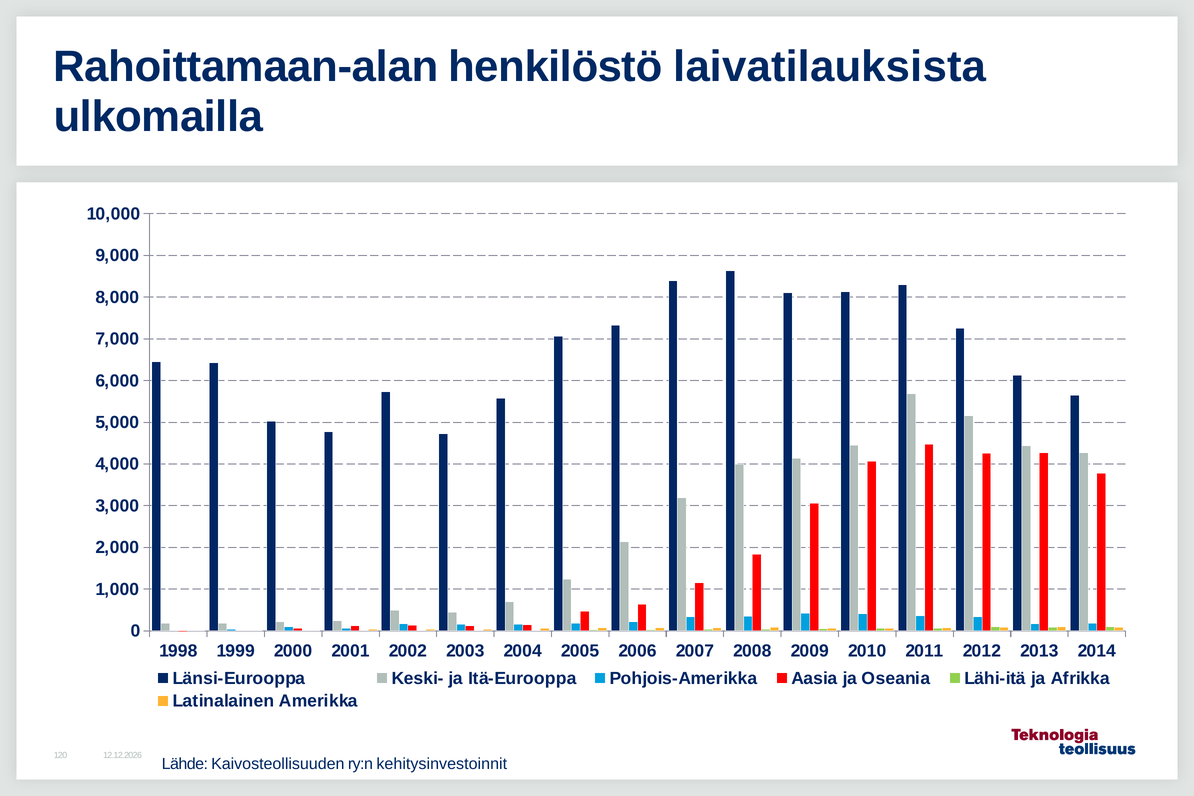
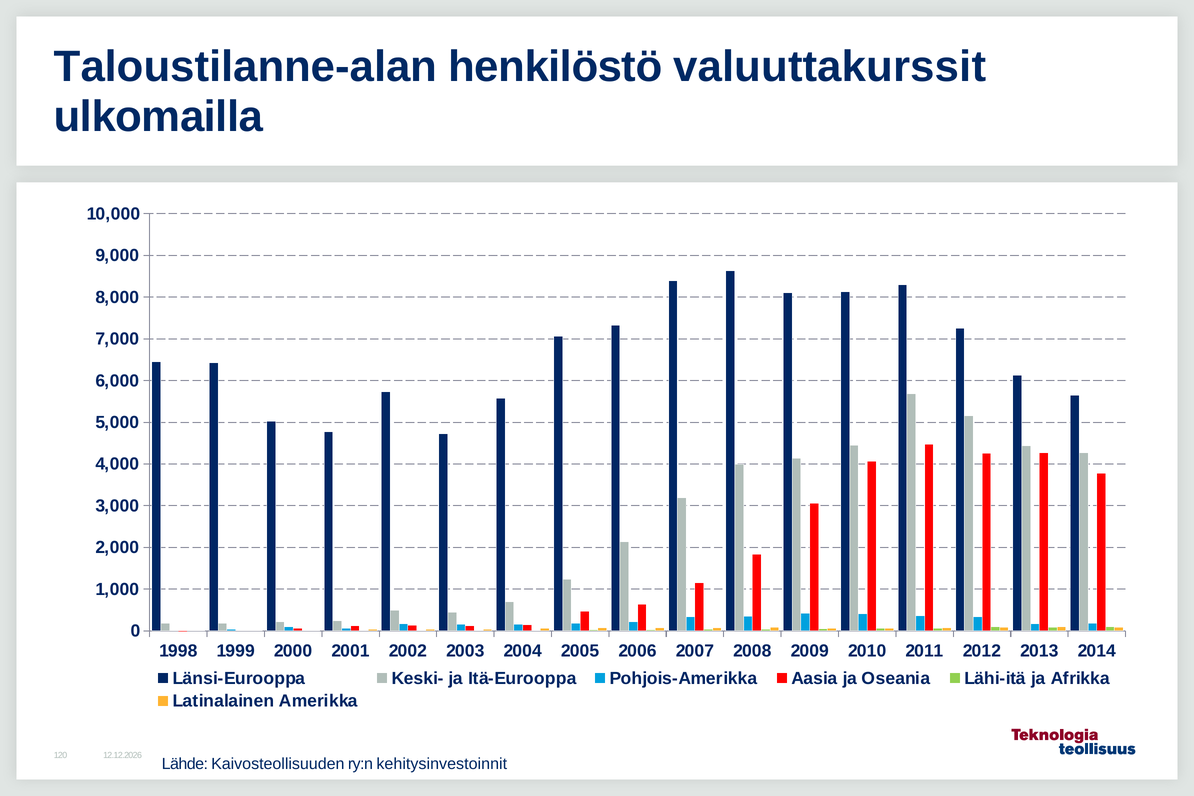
Rahoittamaan-alan: Rahoittamaan-alan -> Taloustilanne-alan
laivatilauksista: laivatilauksista -> valuuttakurssit
